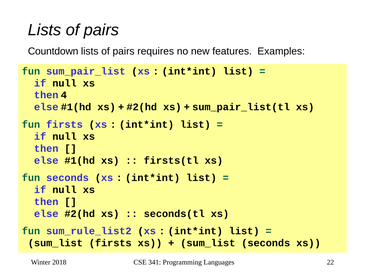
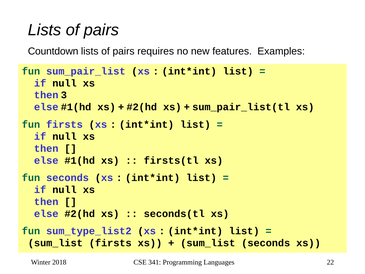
4: 4 -> 3
sum_rule_list2: sum_rule_list2 -> sum_type_list2
